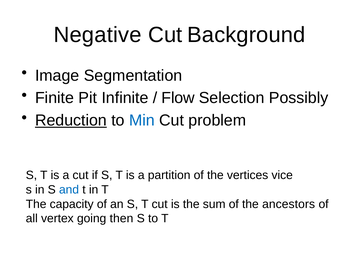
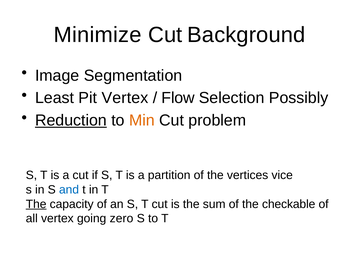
Negative: Negative -> Minimize
Finite: Finite -> Least
Pit Infinite: Infinite -> Vertex
Min colour: blue -> orange
The at (36, 203) underline: none -> present
ancestors: ancestors -> checkable
then: then -> zero
